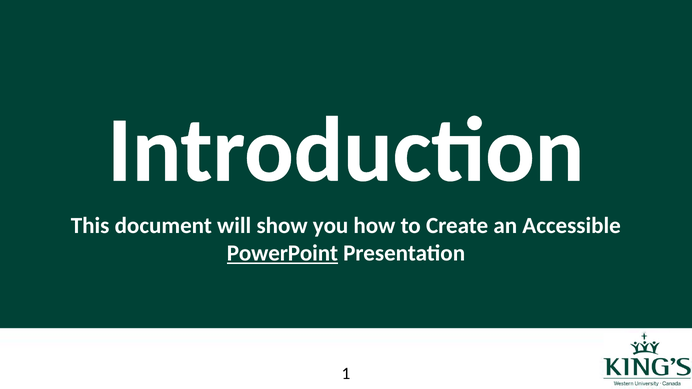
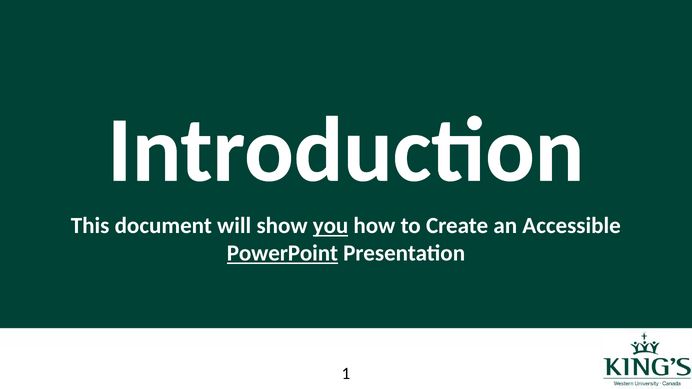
you underline: none -> present
